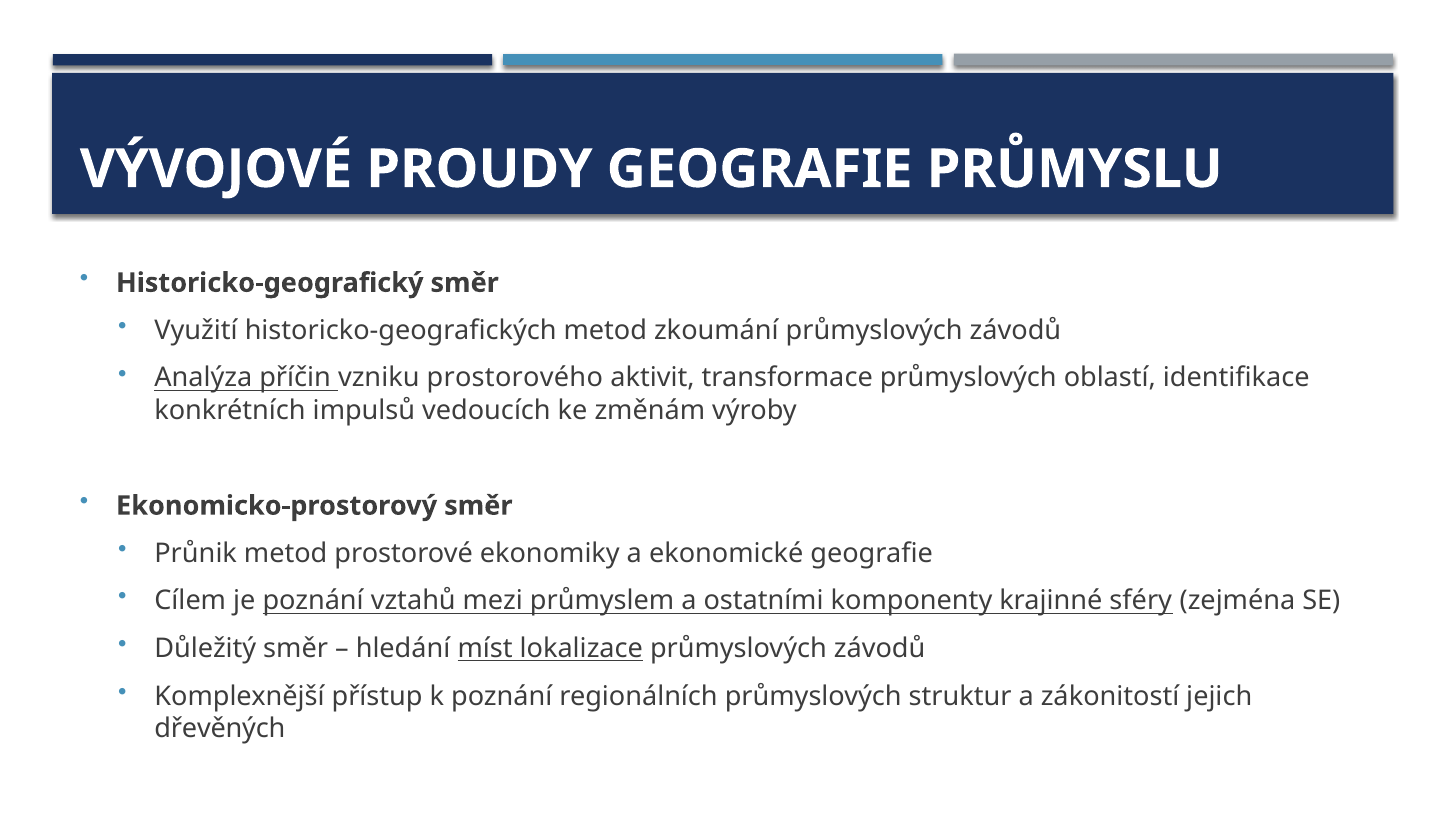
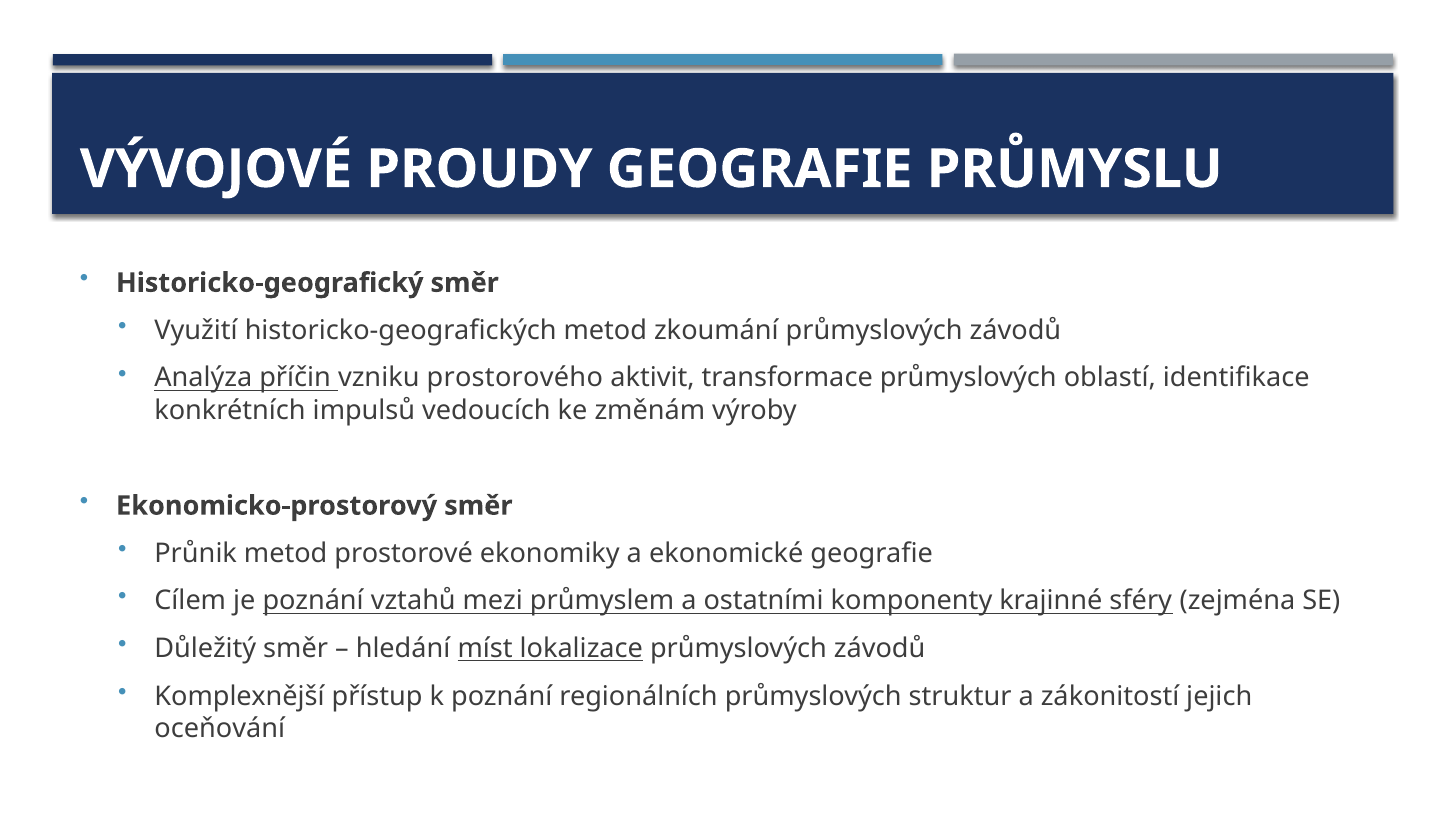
dřevěných: dřevěných -> oceňování
